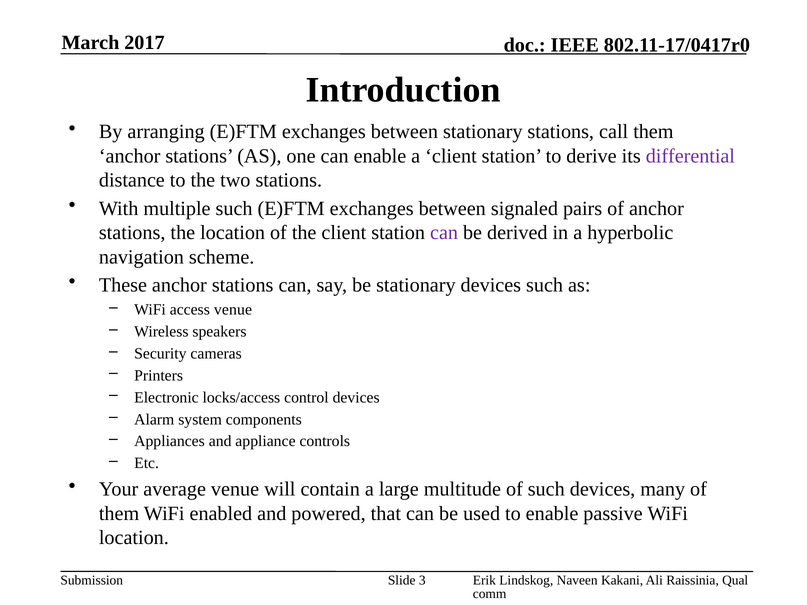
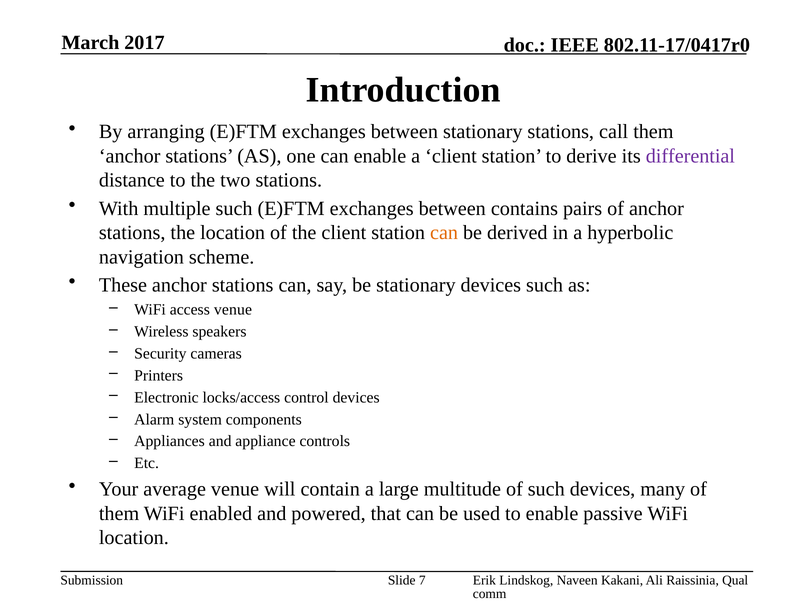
signaled: signaled -> contains
can at (444, 233) colour: purple -> orange
3: 3 -> 7
